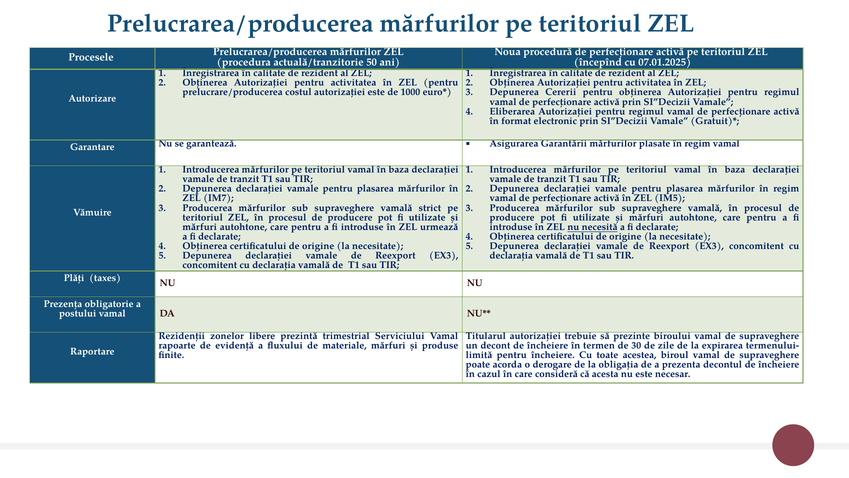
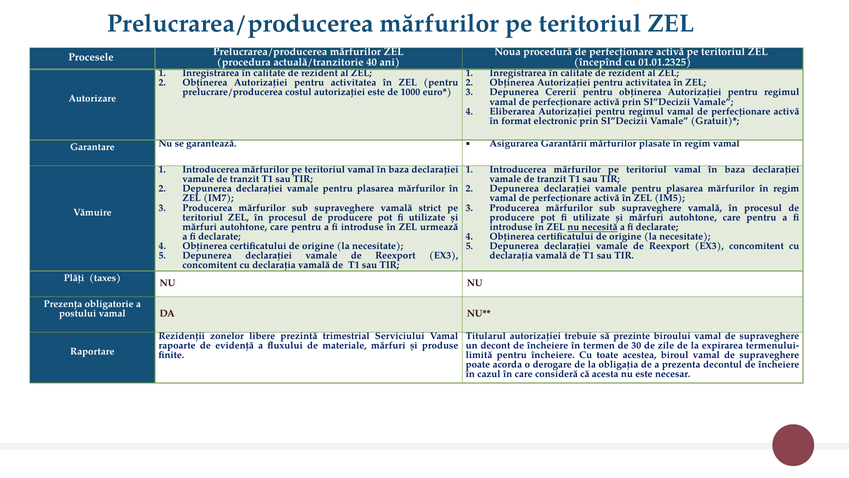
50: 50 -> 40
07.01.2025: 07.01.2025 -> 01.01.2325
